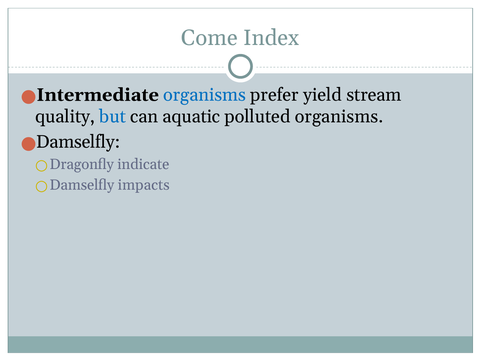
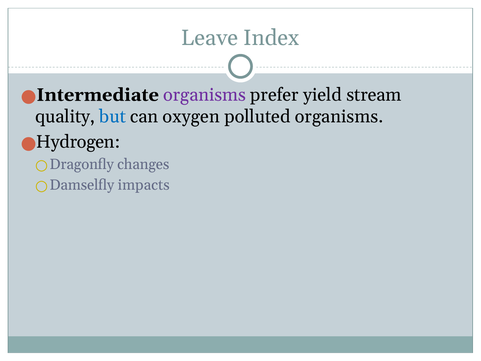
Come: Come -> Leave
organisms at (205, 95) colour: blue -> purple
aquatic: aquatic -> oxygen
Damselfly at (78, 142): Damselfly -> Hydrogen
indicate: indicate -> changes
